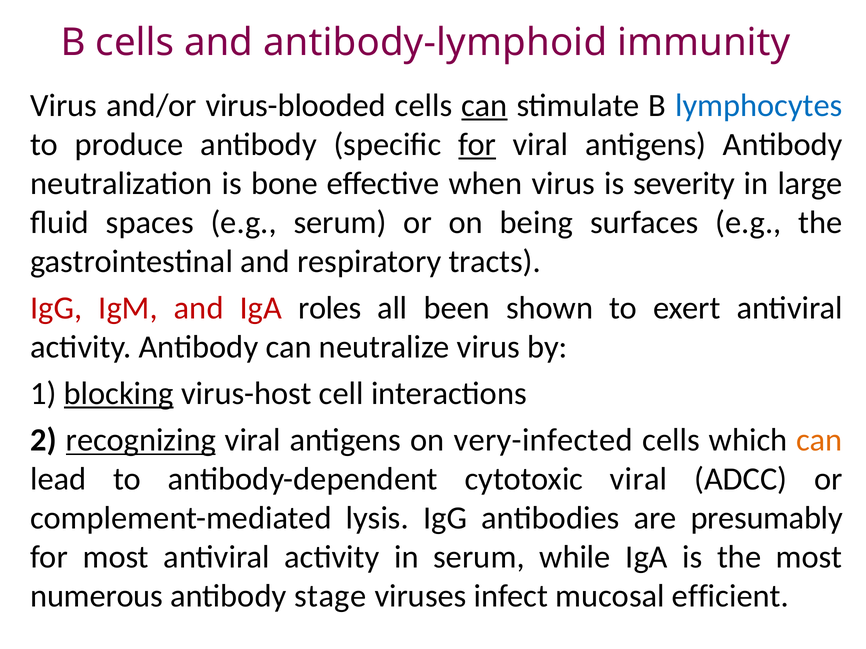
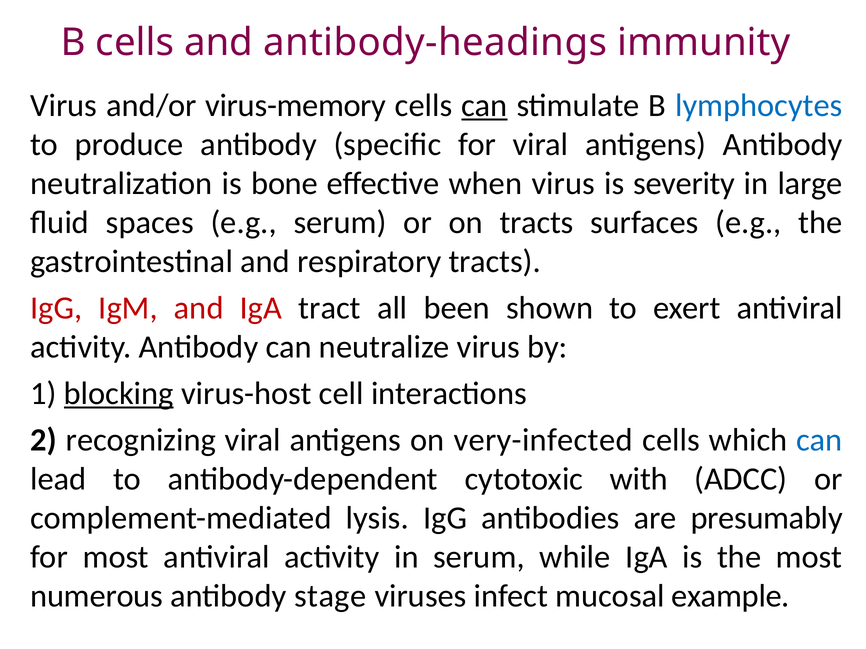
antibody-lymphoid: antibody-lymphoid -> antibody-headings
virus-blooded: virus-blooded -> virus-memory
for at (477, 144) underline: present -> none
on being: being -> tracts
roles: roles -> tract
recognizing underline: present -> none
can at (819, 441) colour: orange -> blue
cytotoxic viral: viral -> with
efficient: efficient -> example
